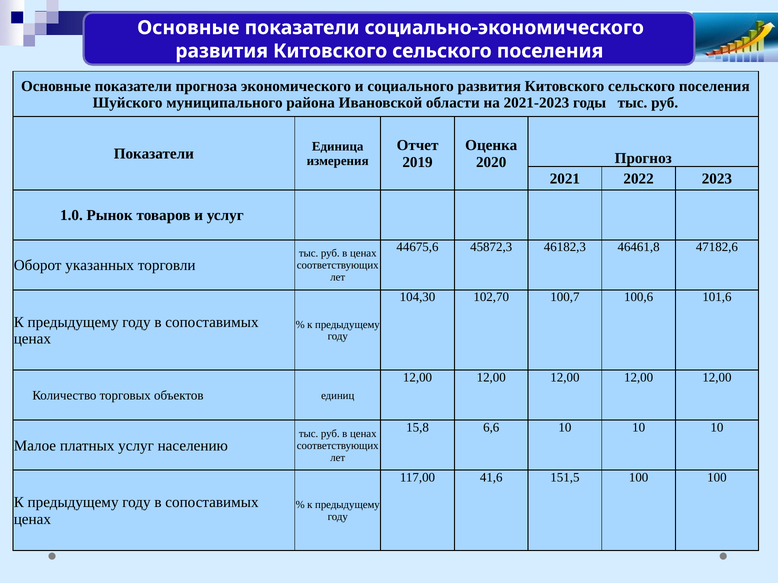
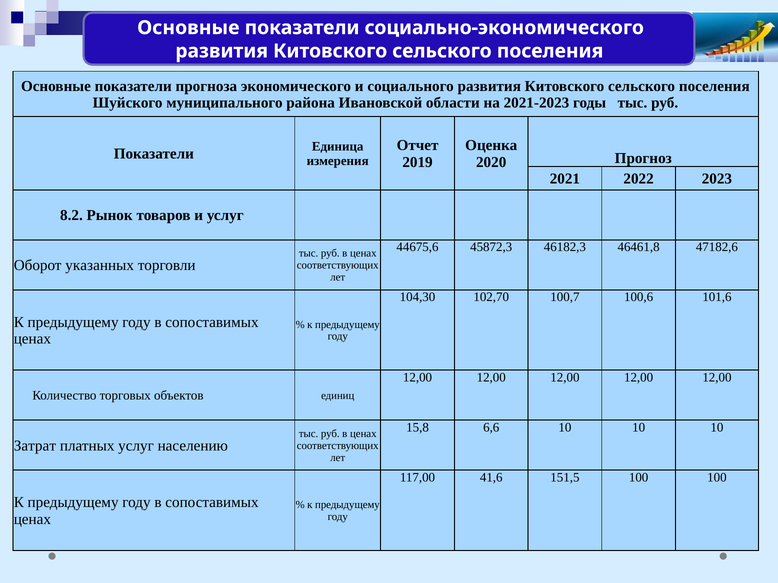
1.0: 1.0 -> 8.2
Малое: Малое -> Затрат
